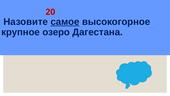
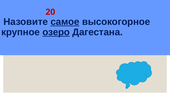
озеро underline: none -> present
